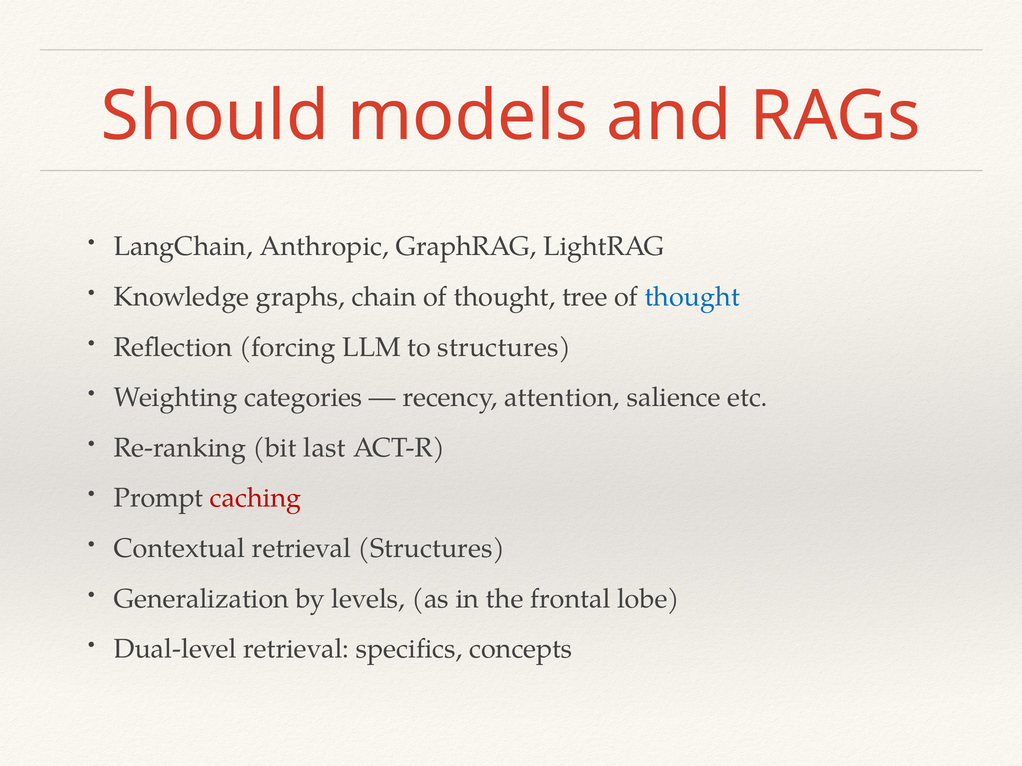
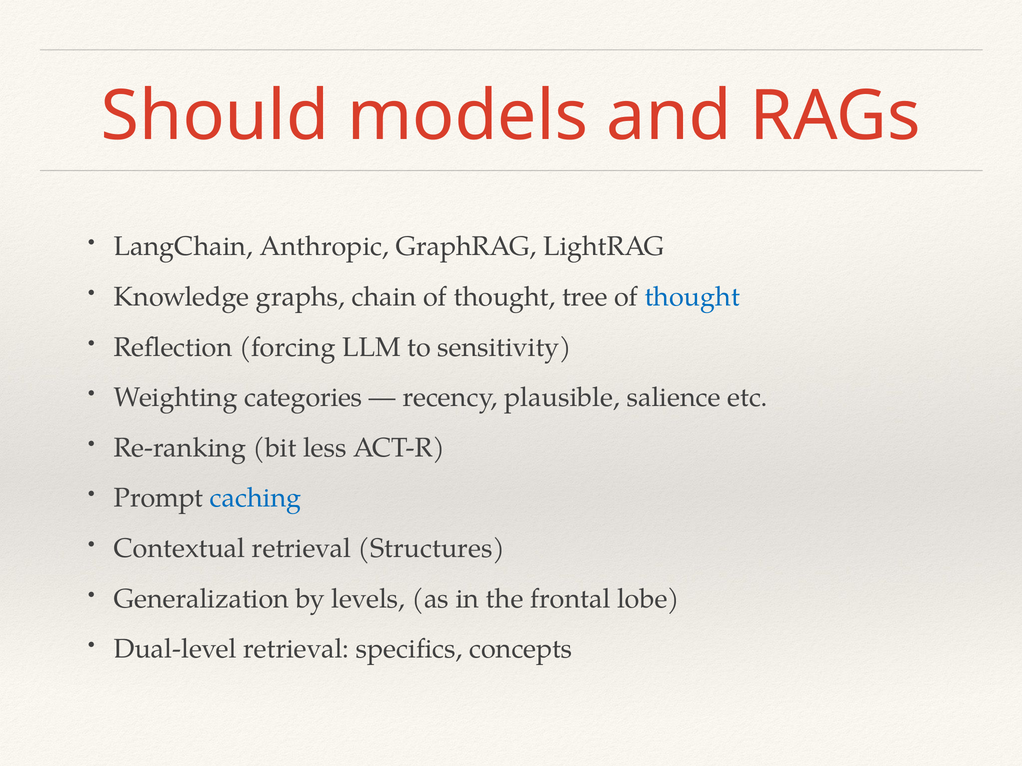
to structures: structures -> sensitivity
attention: attention -> plausible
last: last -> less
caching colour: red -> blue
